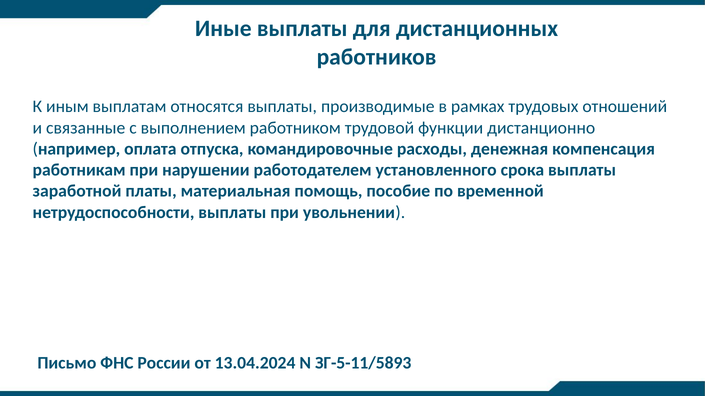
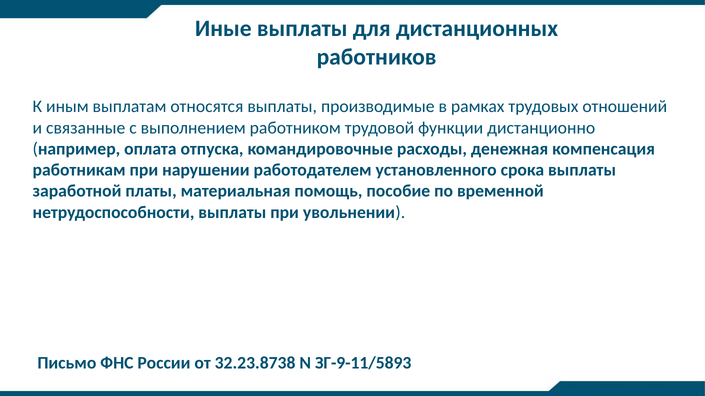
13.04.2024: 13.04.2024 -> 32.23.8738
ЗГ-5-11/5893: ЗГ-5-11/5893 -> ЗГ-9-11/5893
